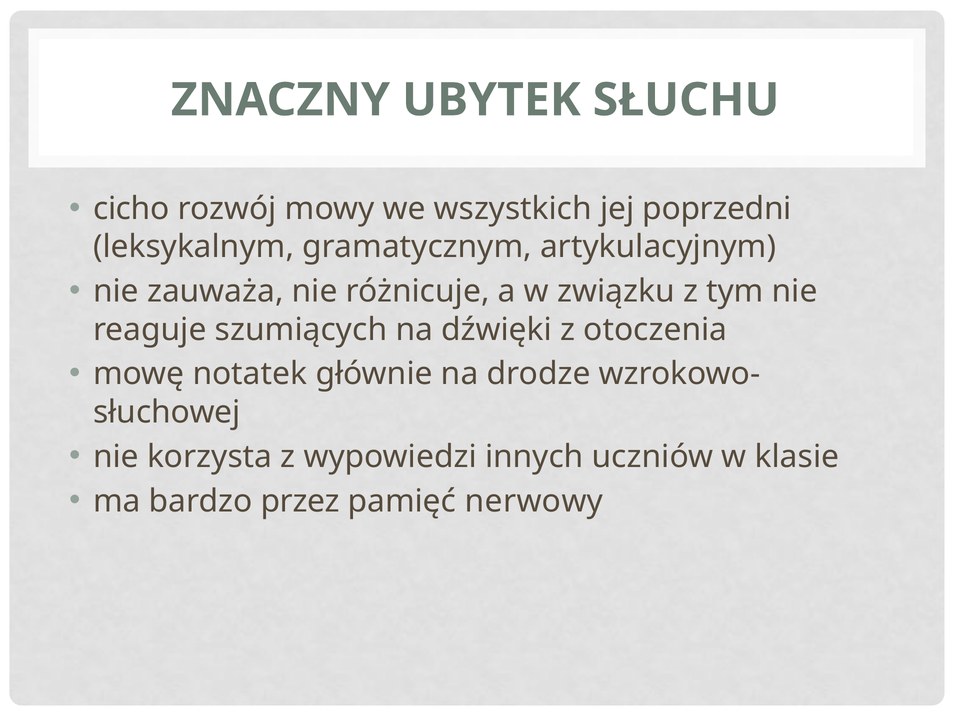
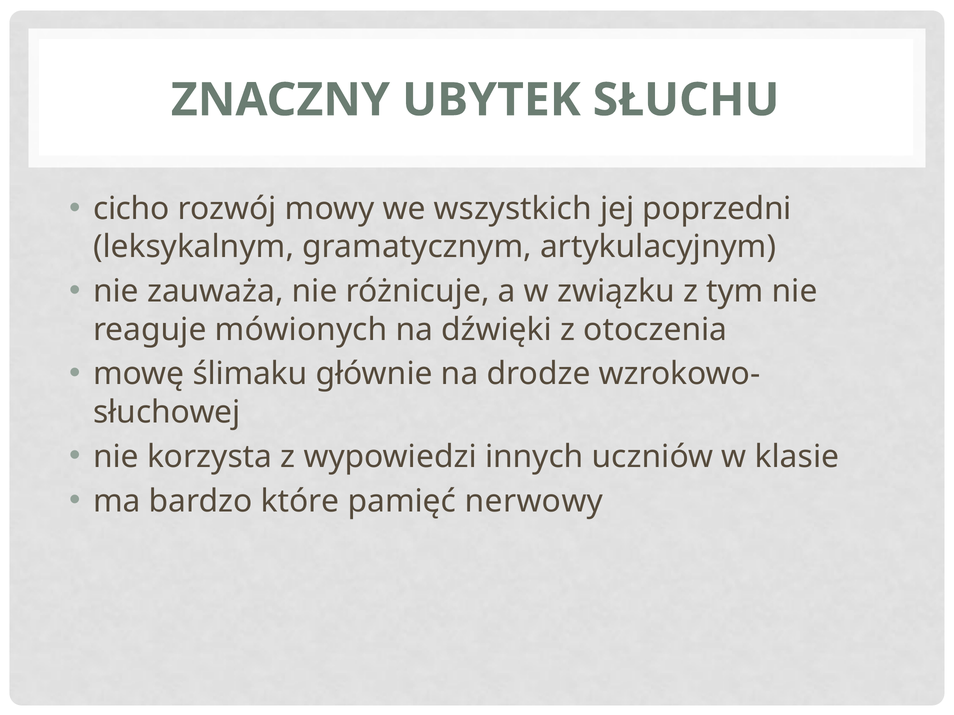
szumiących: szumiących -> mówionych
notatek: notatek -> ślimaku
przez: przez -> które
